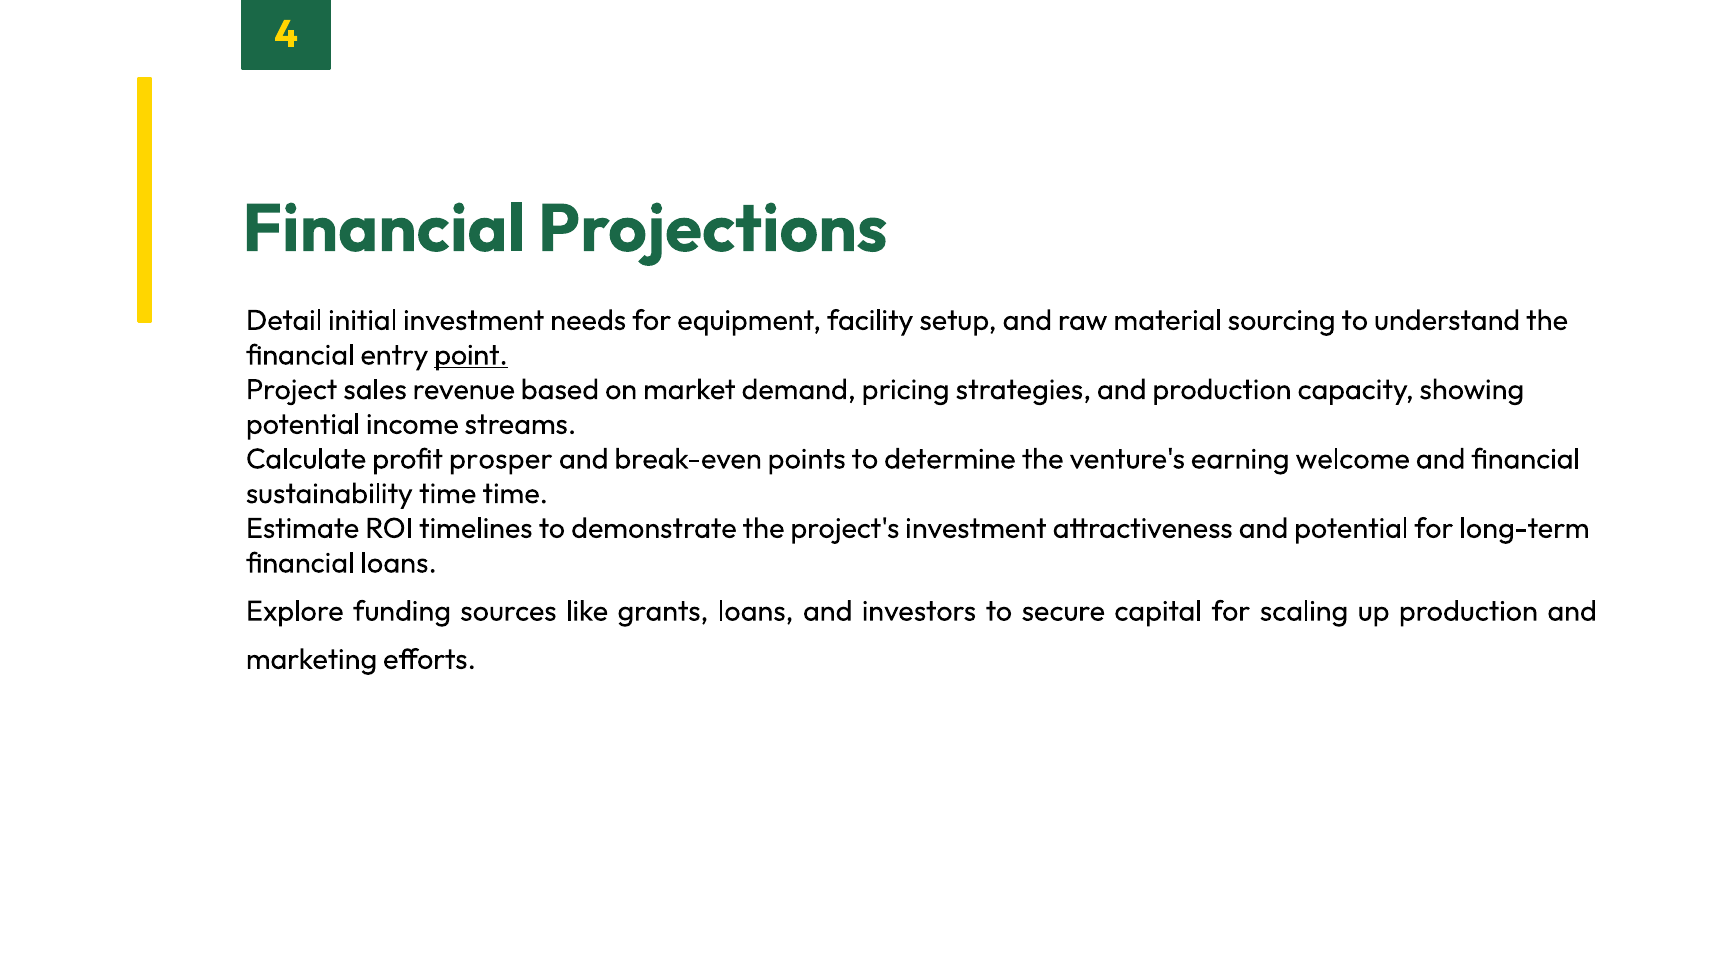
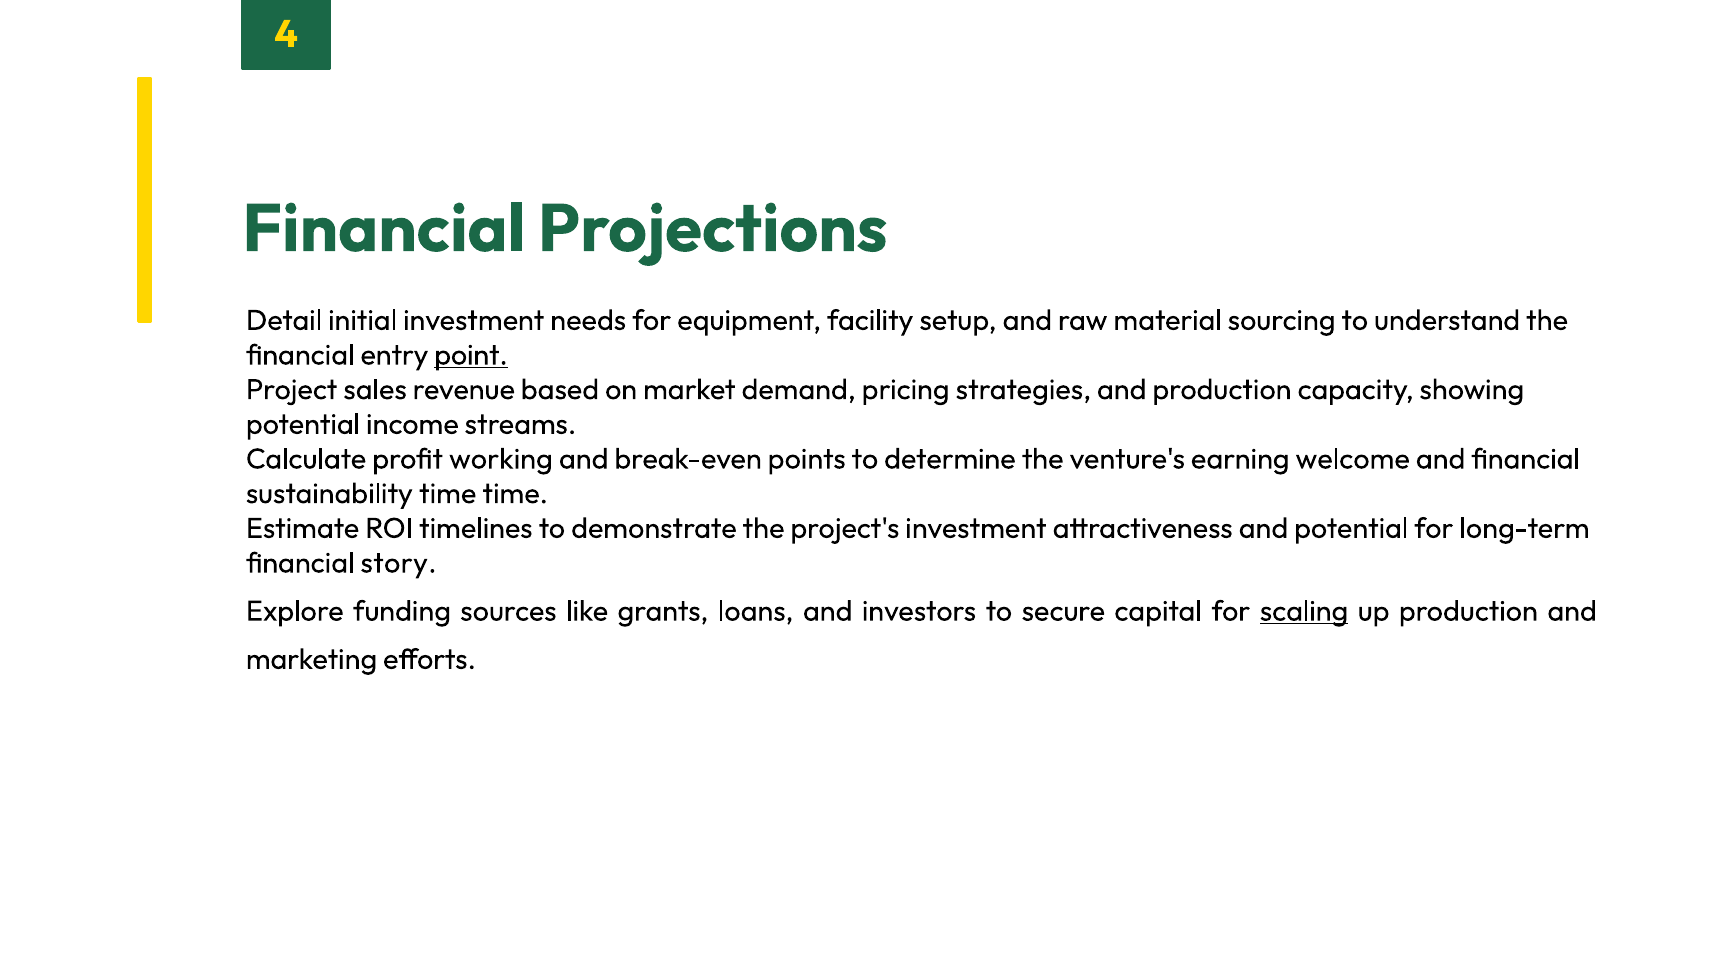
prosper: prosper -> working
financial loans: loans -> story
scaling underline: none -> present
